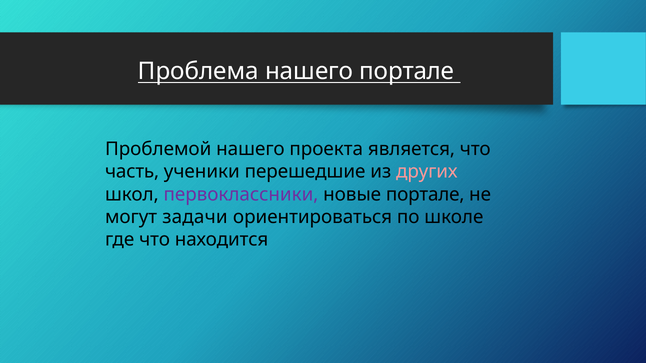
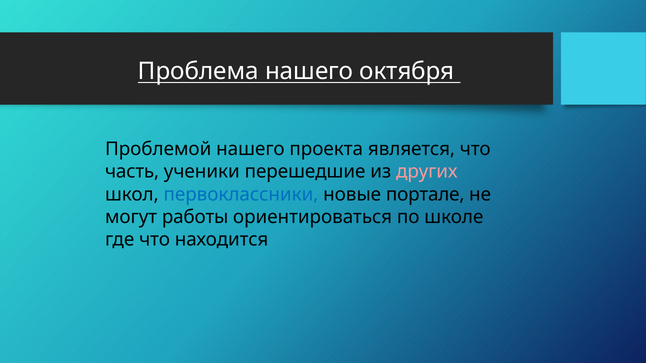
нашего портале: портале -> октября
первоклассники colour: purple -> blue
задачи: задачи -> работы
